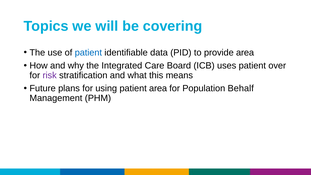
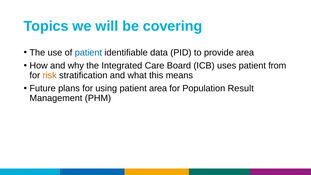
over: over -> from
risk colour: purple -> orange
Behalf: Behalf -> Result
